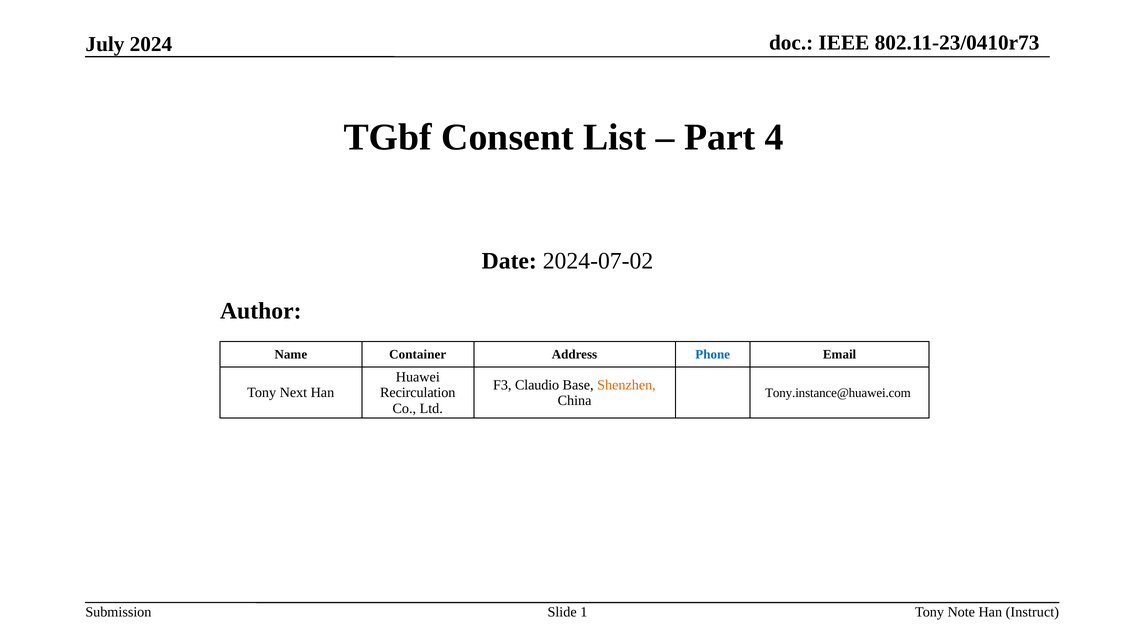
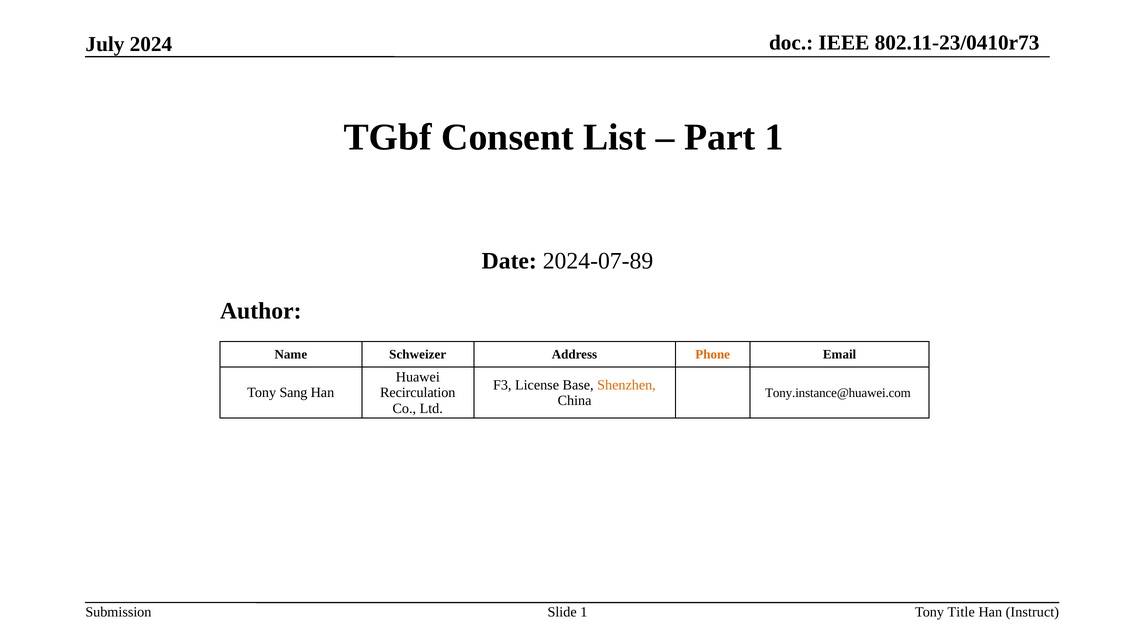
Part 4: 4 -> 1
2024-07-02: 2024-07-02 -> 2024-07-89
Container: Container -> Schweizer
Phone colour: blue -> orange
Claudio: Claudio -> License
Next: Next -> Sang
Note: Note -> Title
